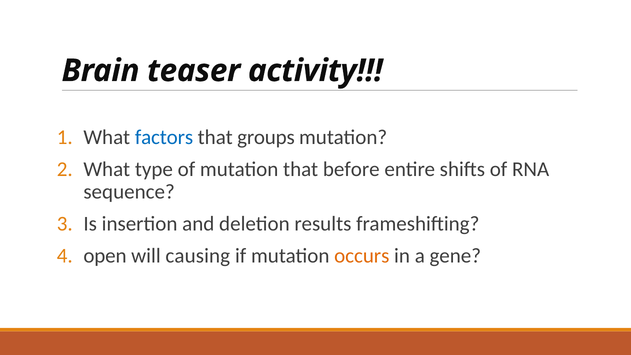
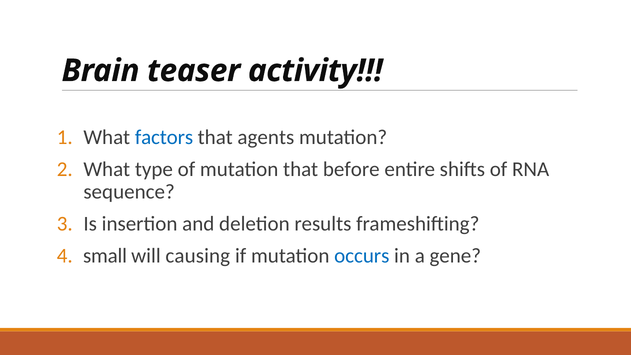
groups: groups -> agents
open: open -> small
occurs colour: orange -> blue
